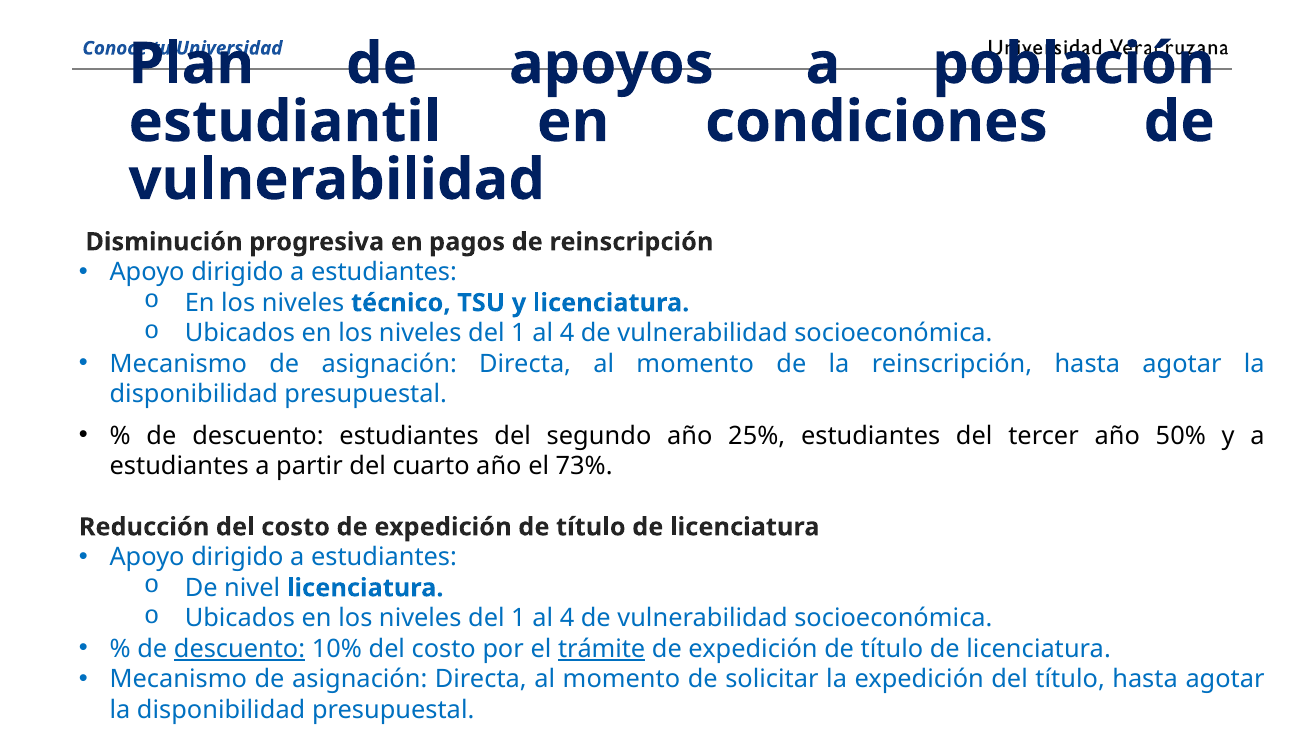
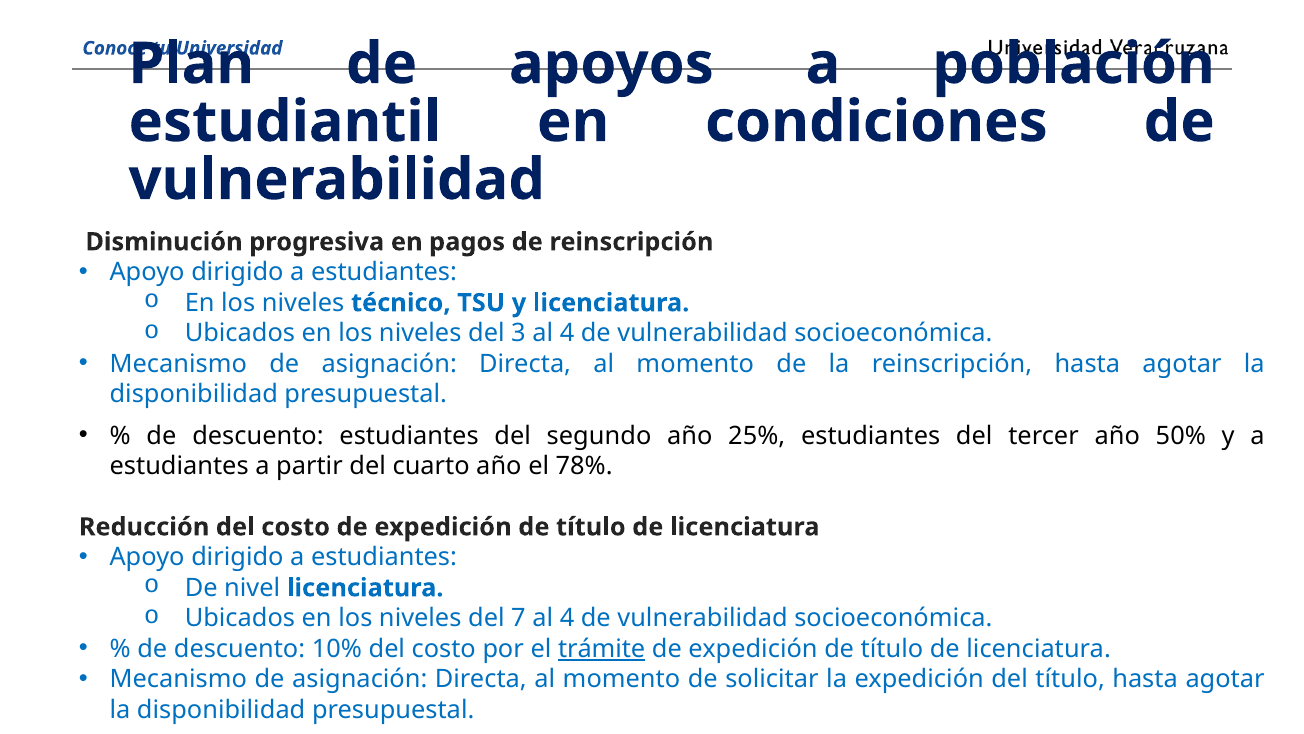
1 at (518, 333): 1 -> 3
73%: 73% -> 78%
1 at (518, 618): 1 -> 7
descuento at (240, 648) underline: present -> none
